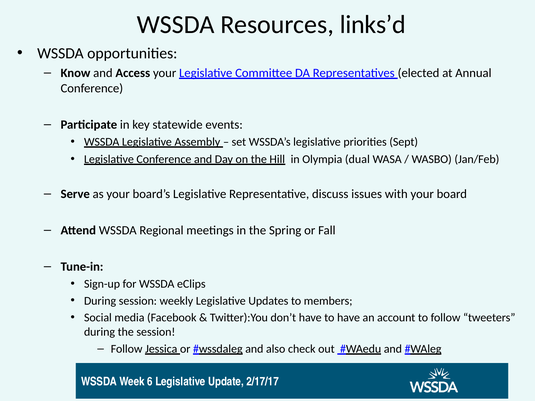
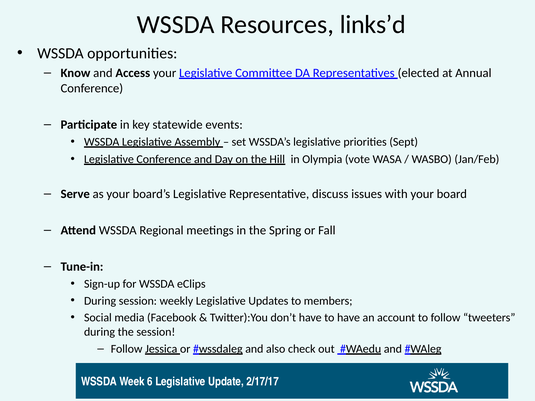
dual: dual -> vote
